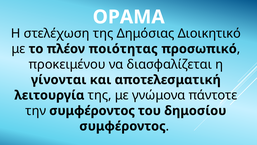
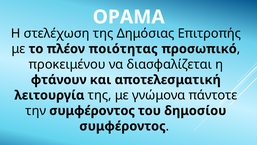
Διοικητικό: Διοικητικό -> Επιτροπής
γίνονται: γίνονται -> φτάνουν
